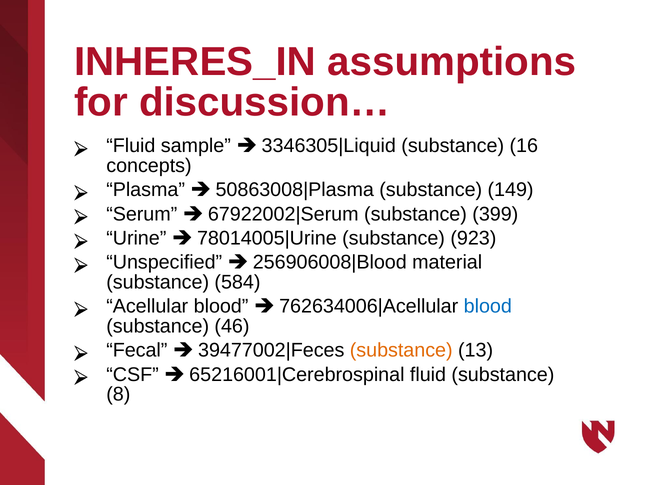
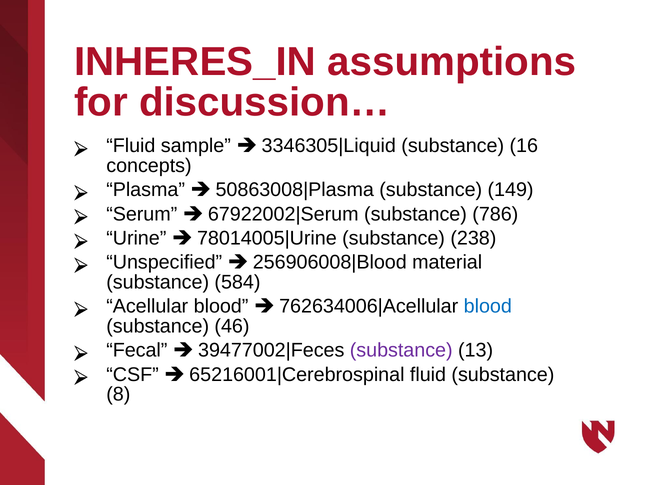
399: 399 -> 786
923: 923 -> 238
substance at (401, 350) colour: orange -> purple
